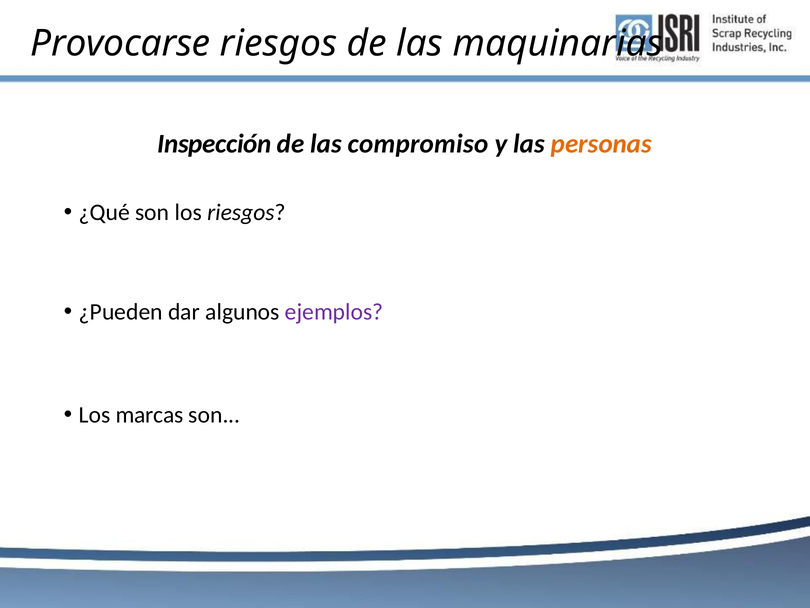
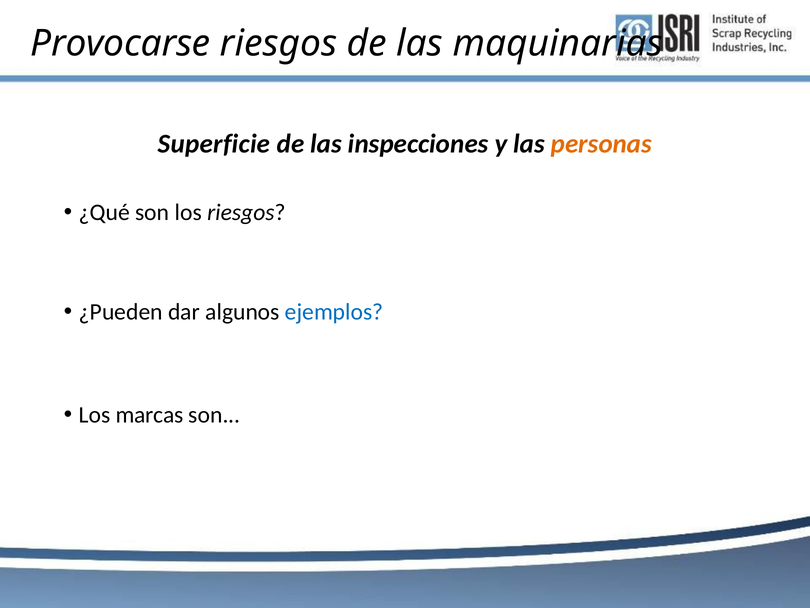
Inspección: Inspección -> Superficie
compromiso: compromiso -> inspecciones
ejemplos colour: purple -> blue
